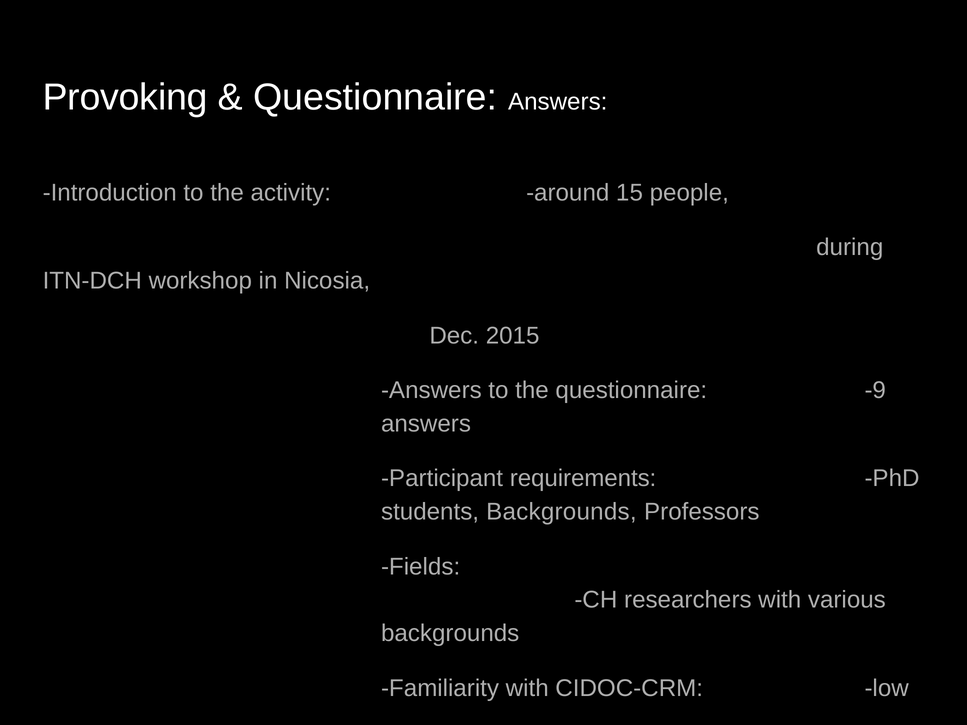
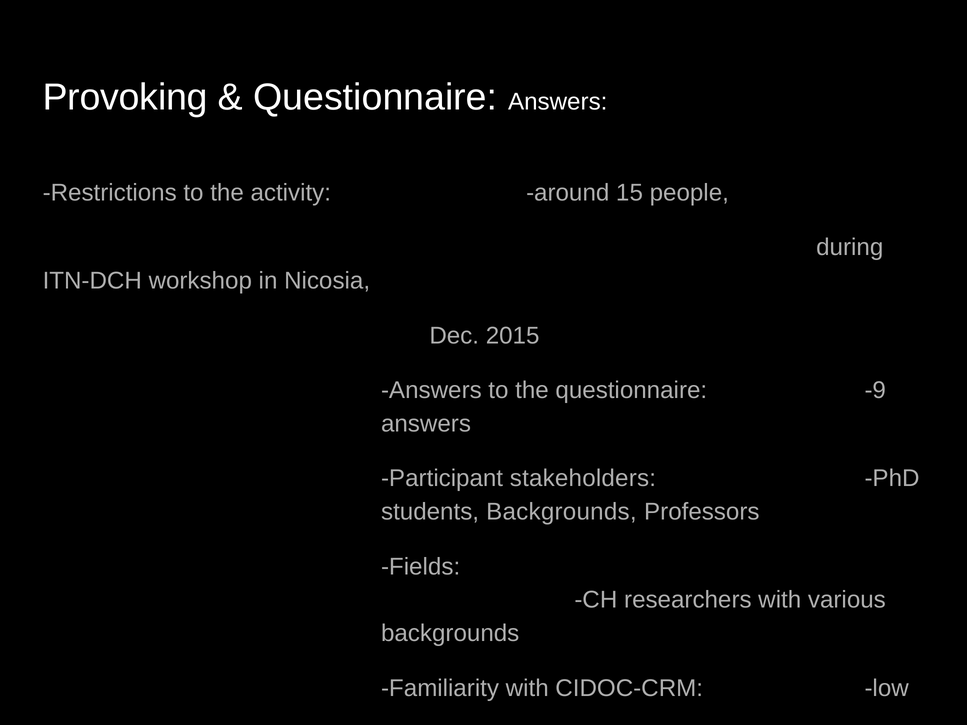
Introduction: Introduction -> Restrictions
requirements: requirements -> stakeholders
